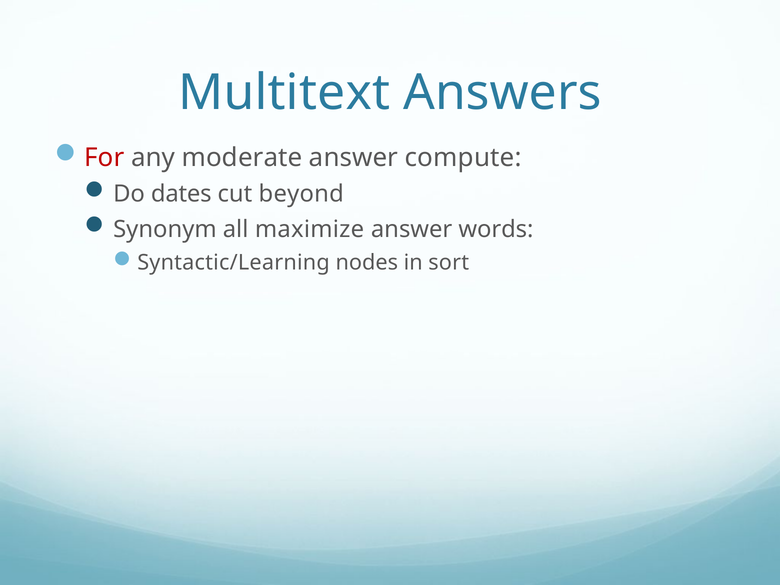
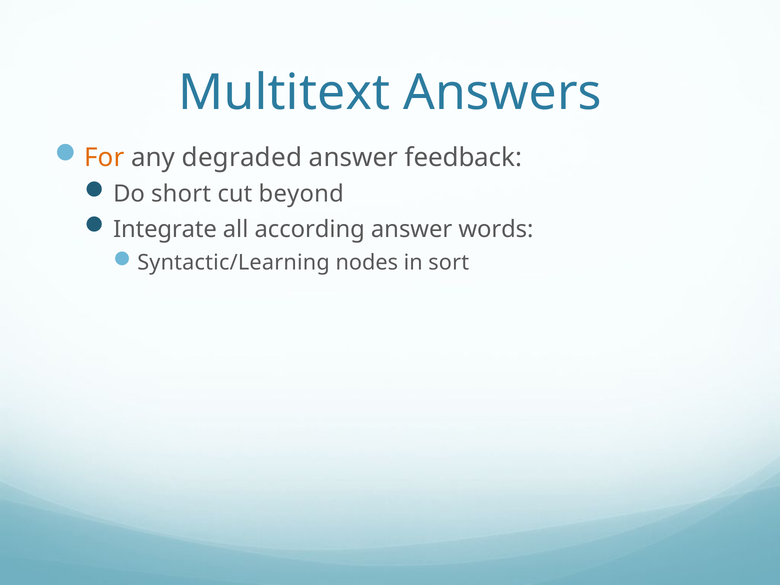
For colour: red -> orange
moderate: moderate -> degraded
compute: compute -> feedback
dates: dates -> short
Synonym: Synonym -> Integrate
maximize: maximize -> according
